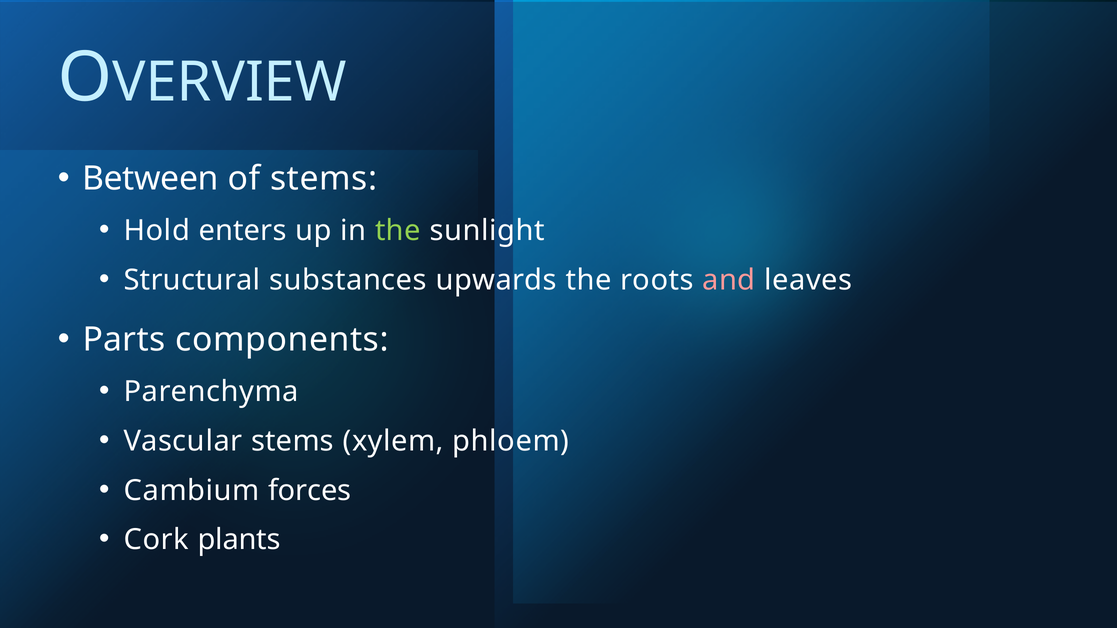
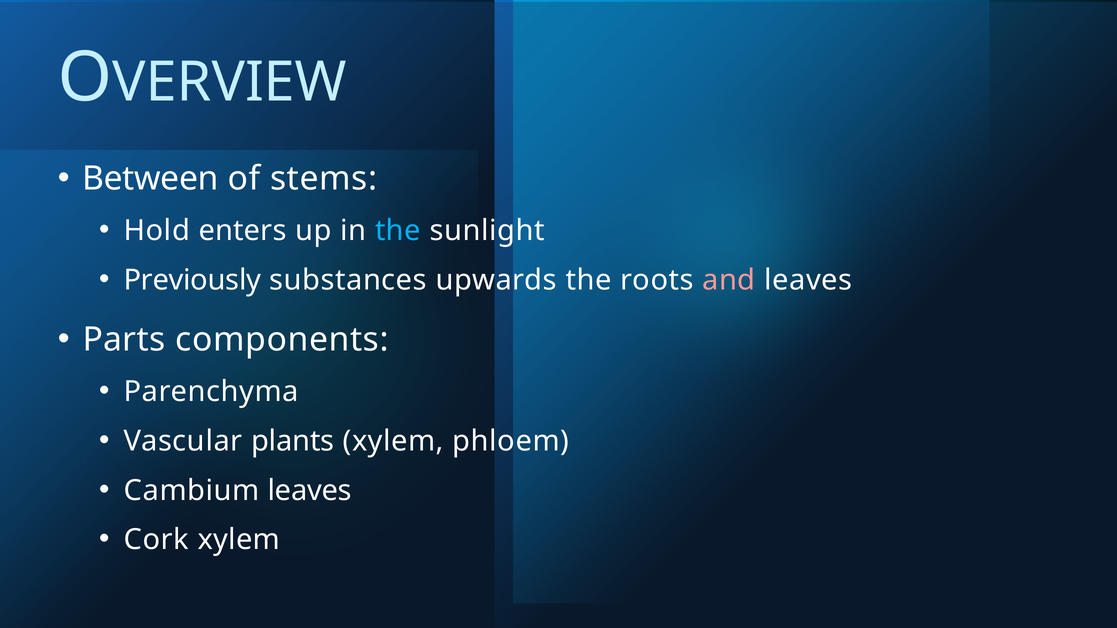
the at (398, 231) colour: light green -> light blue
Structural: Structural -> Previously
Vascular stems: stems -> plants
Cambium forces: forces -> leaves
Cork plants: plants -> xylem
